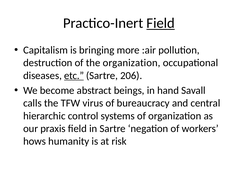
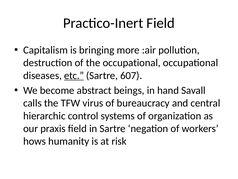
Field at (161, 23) underline: present -> none
the organization: organization -> occupational
206: 206 -> 607
